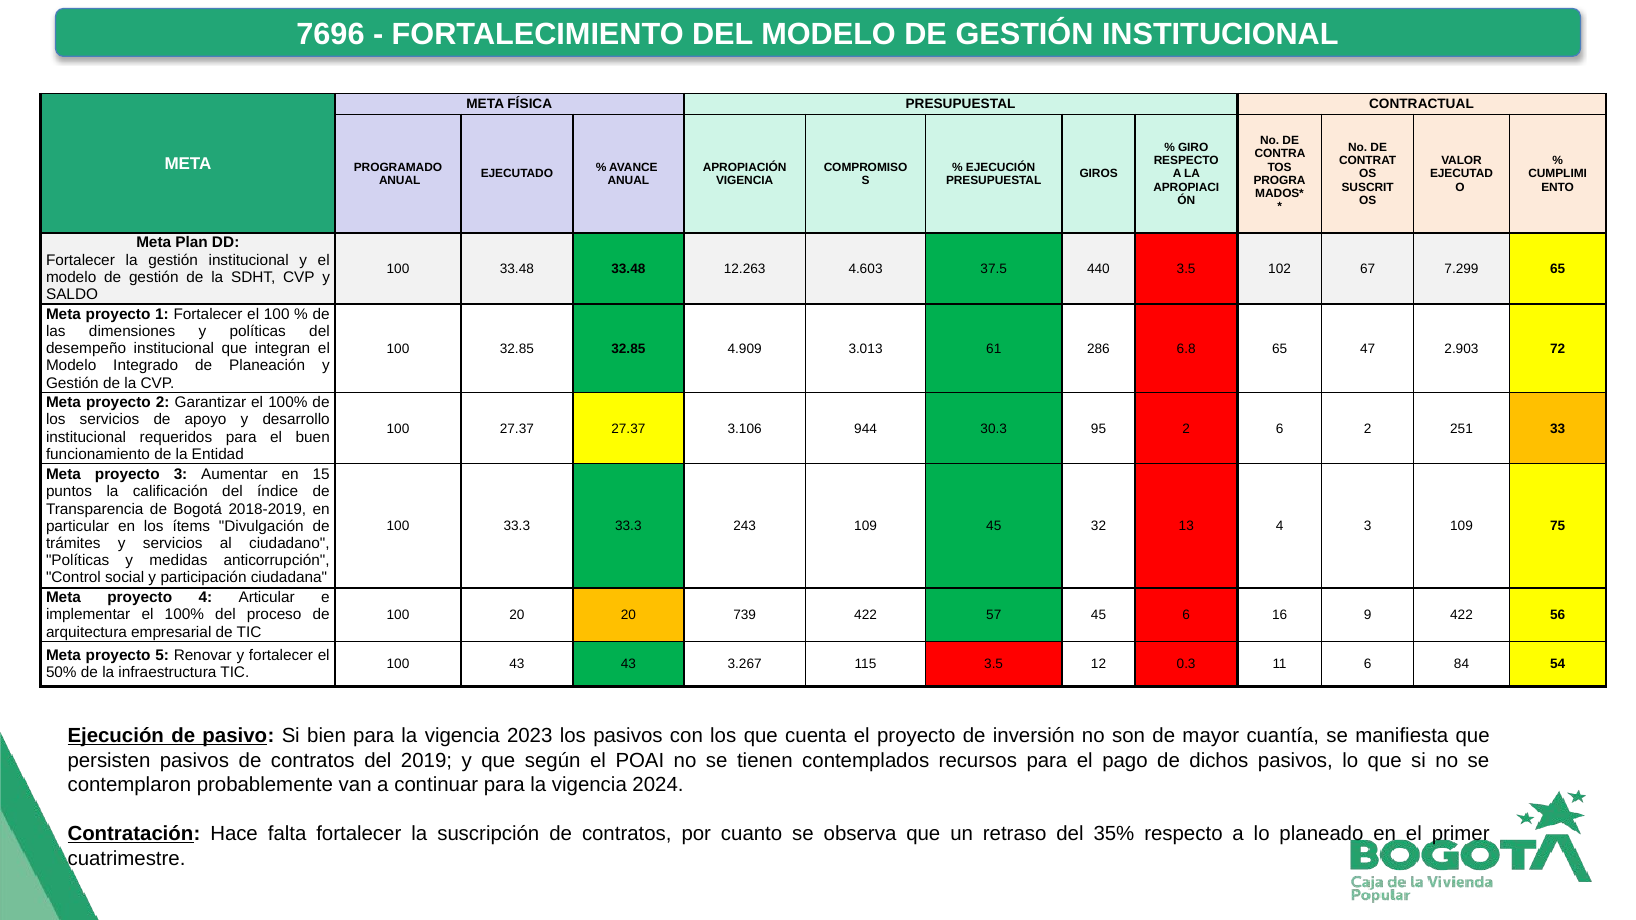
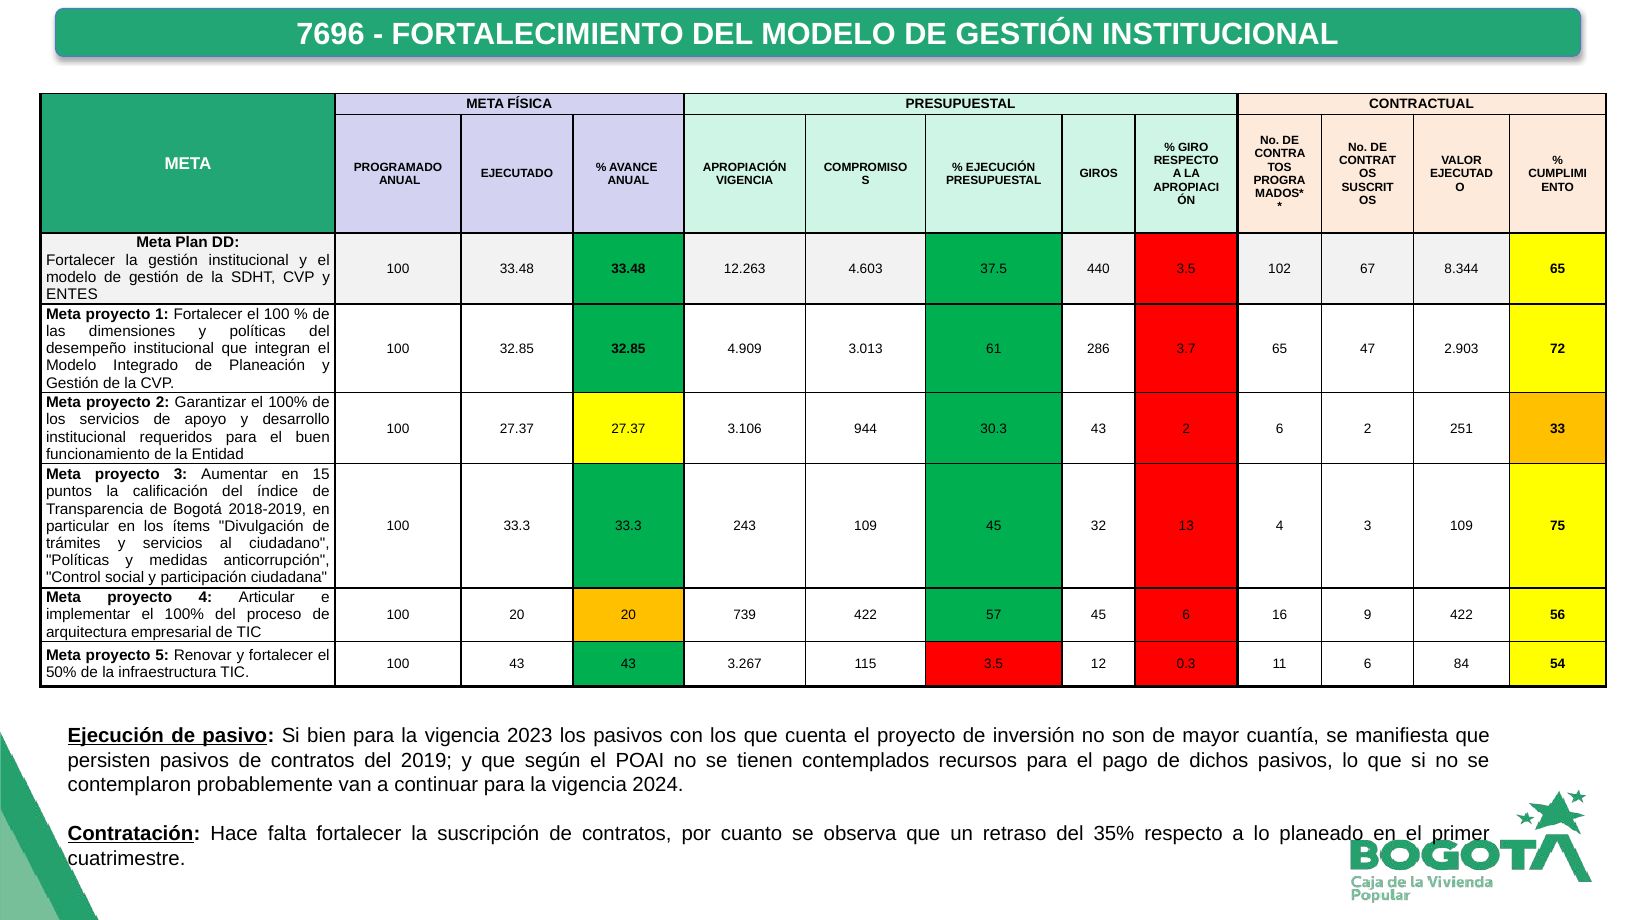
7.299: 7.299 -> 8.344
SALDO: SALDO -> ENTES
6.8: 6.8 -> 3.7
30.3 95: 95 -> 43
